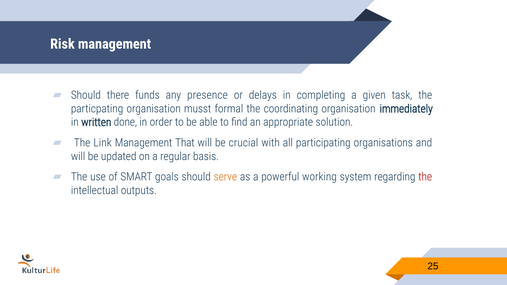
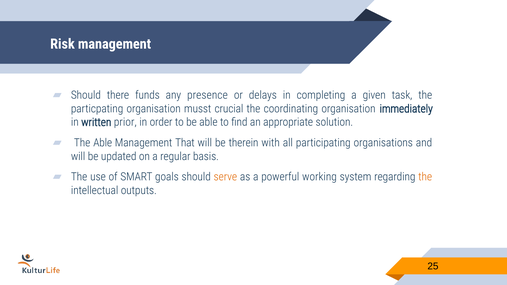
formal: formal -> crucial
done: done -> prior
The Link: Link -> Able
crucial: crucial -> therein
the at (425, 177) colour: red -> orange
